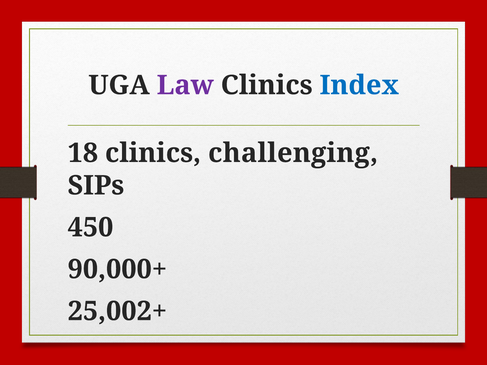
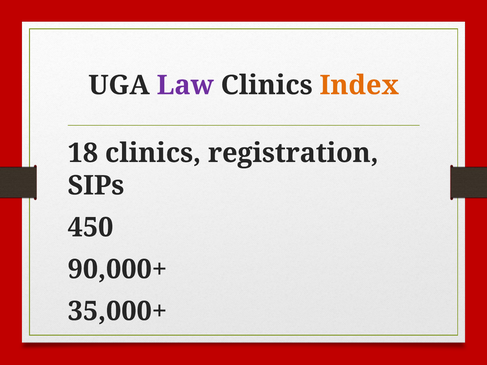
Index colour: blue -> orange
challenging: challenging -> registration
25,002+: 25,002+ -> 35,000+
